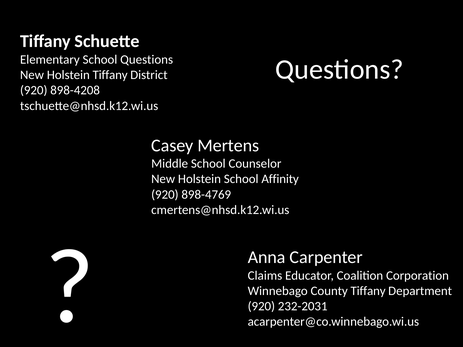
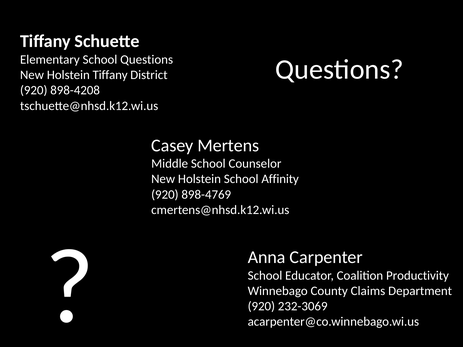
Claims at (265, 276): Claims -> School
Corporation: Corporation -> Productivity
County Tiffany: Tiffany -> Claims
232-2031: 232-2031 -> 232-3069
